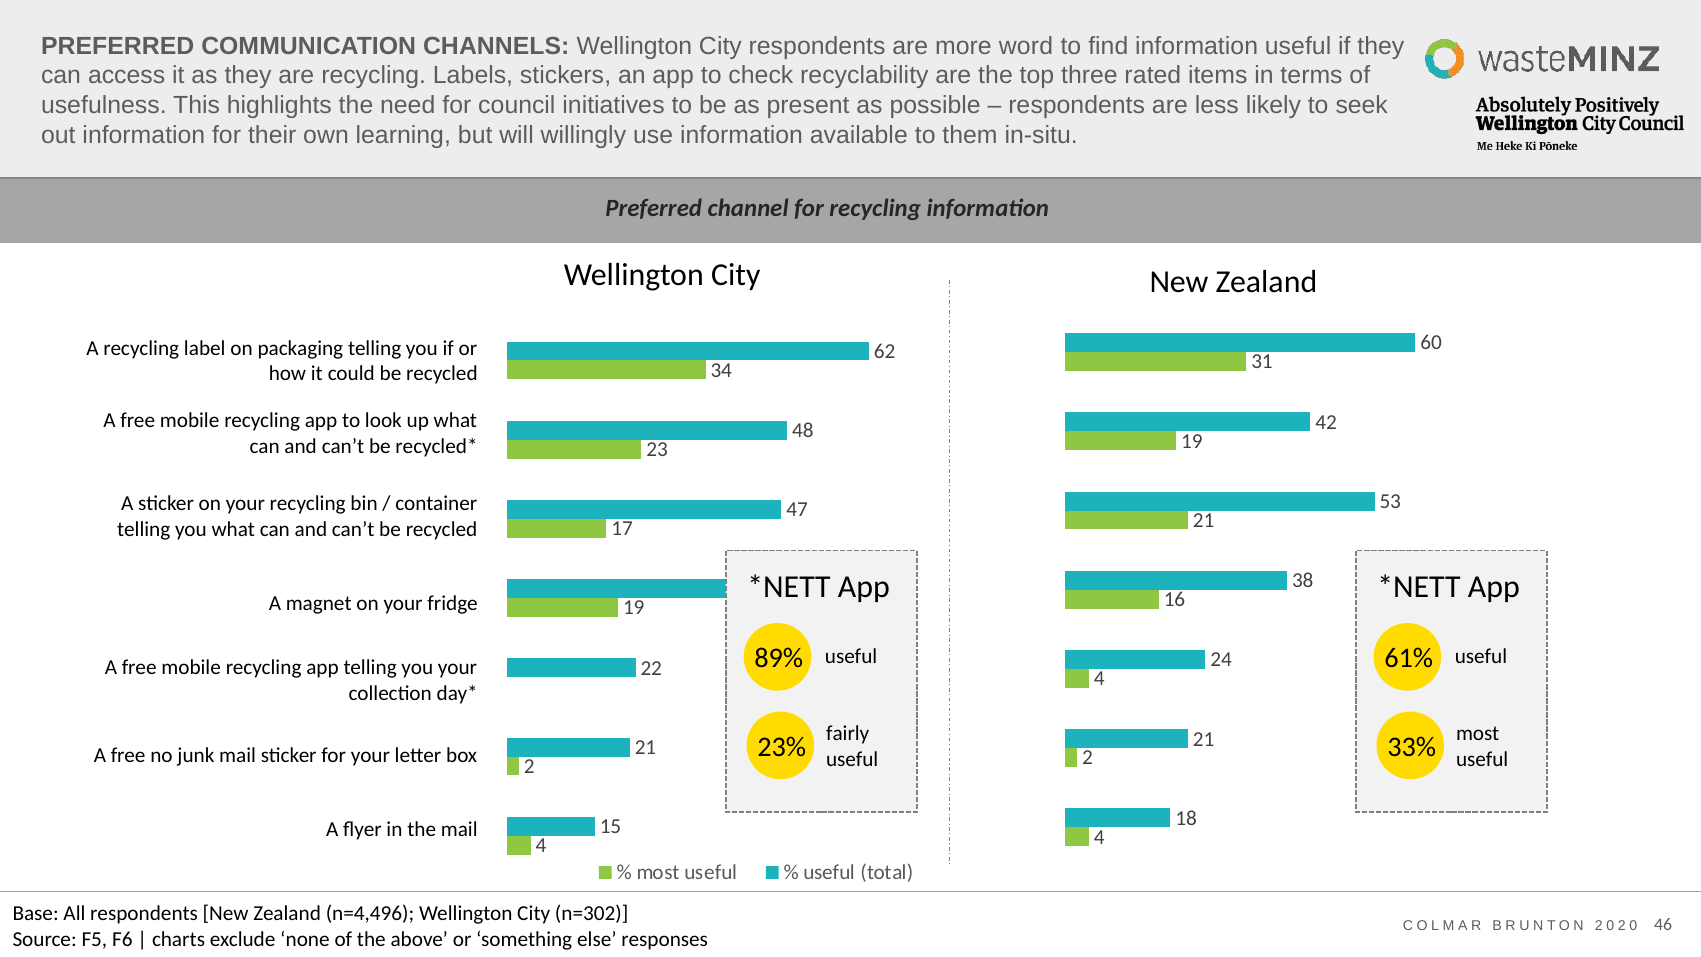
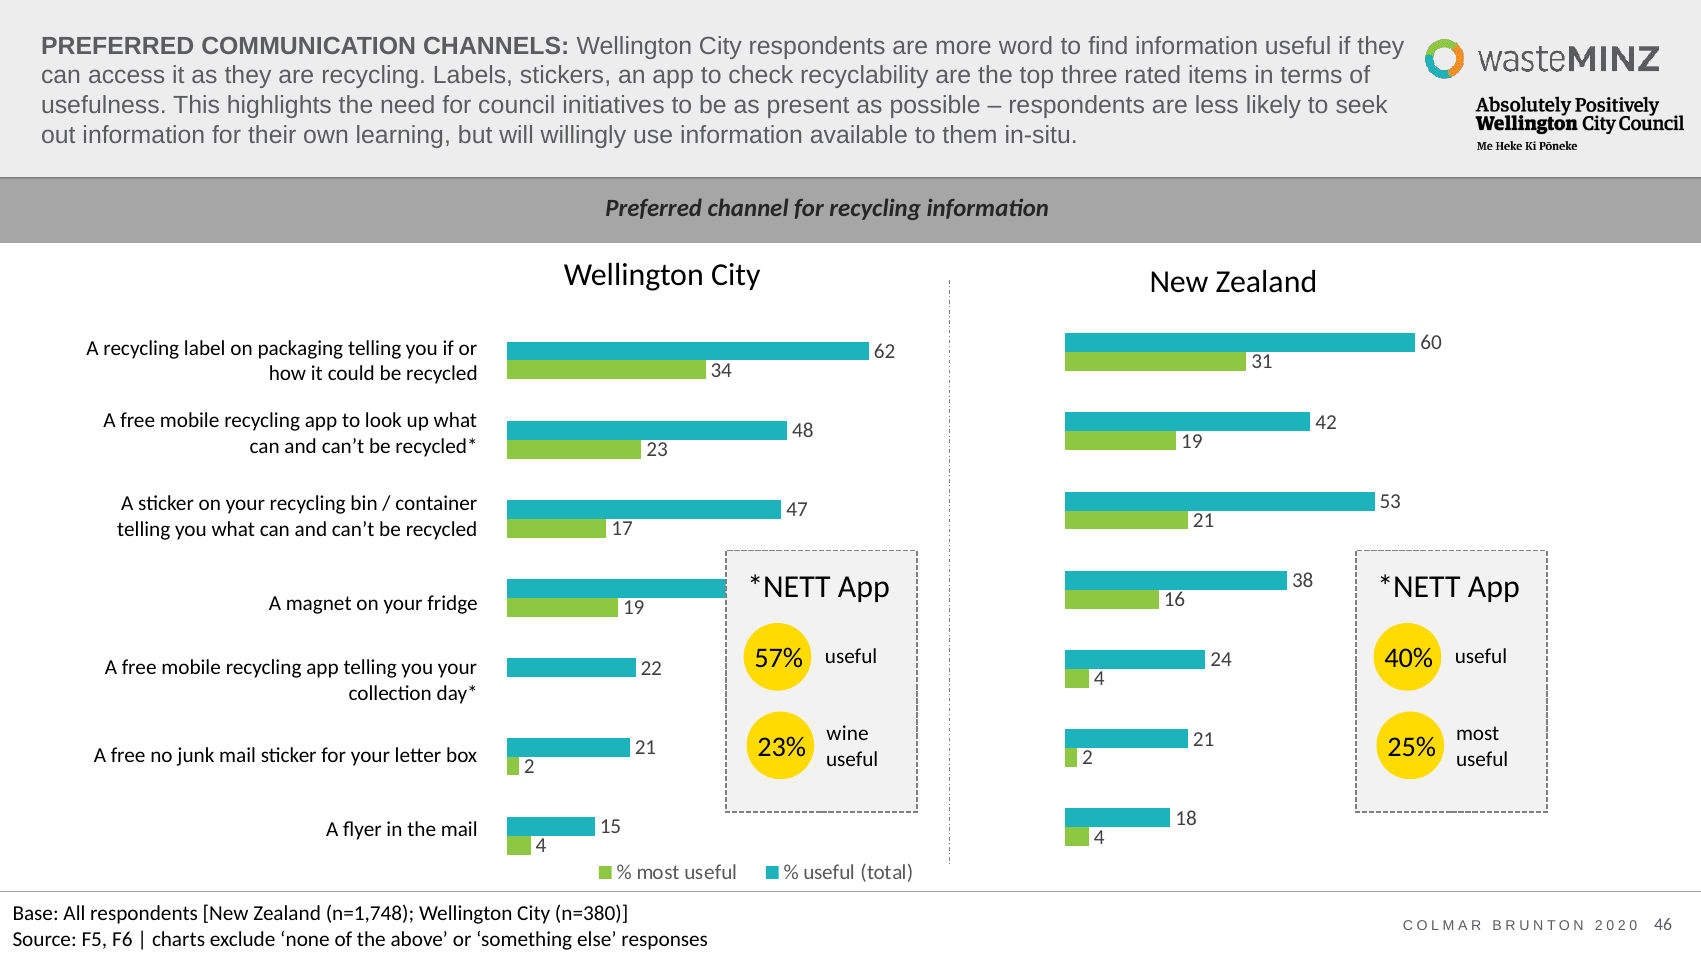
89%: 89% -> 57%
61%: 61% -> 40%
fairly: fairly -> wine
33%: 33% -> 25%
n=4,496: n=4,496 -> n=1,748
n=302: n=302 -> n=380
